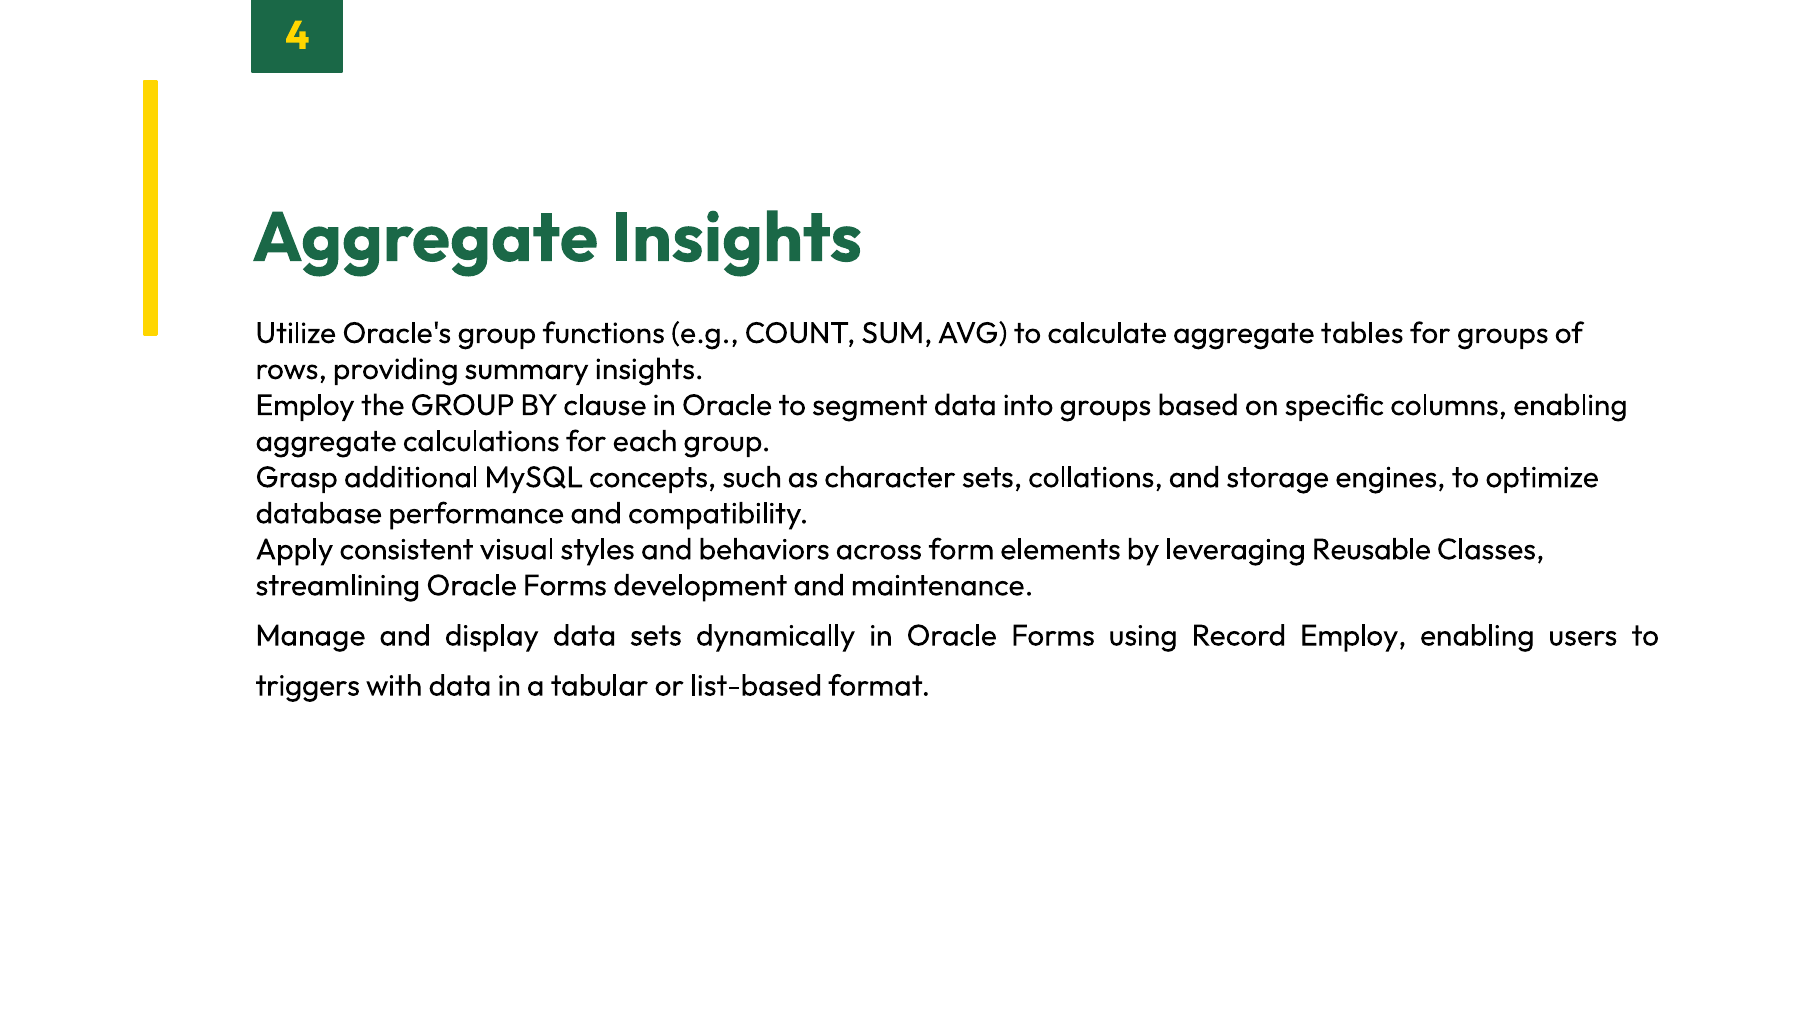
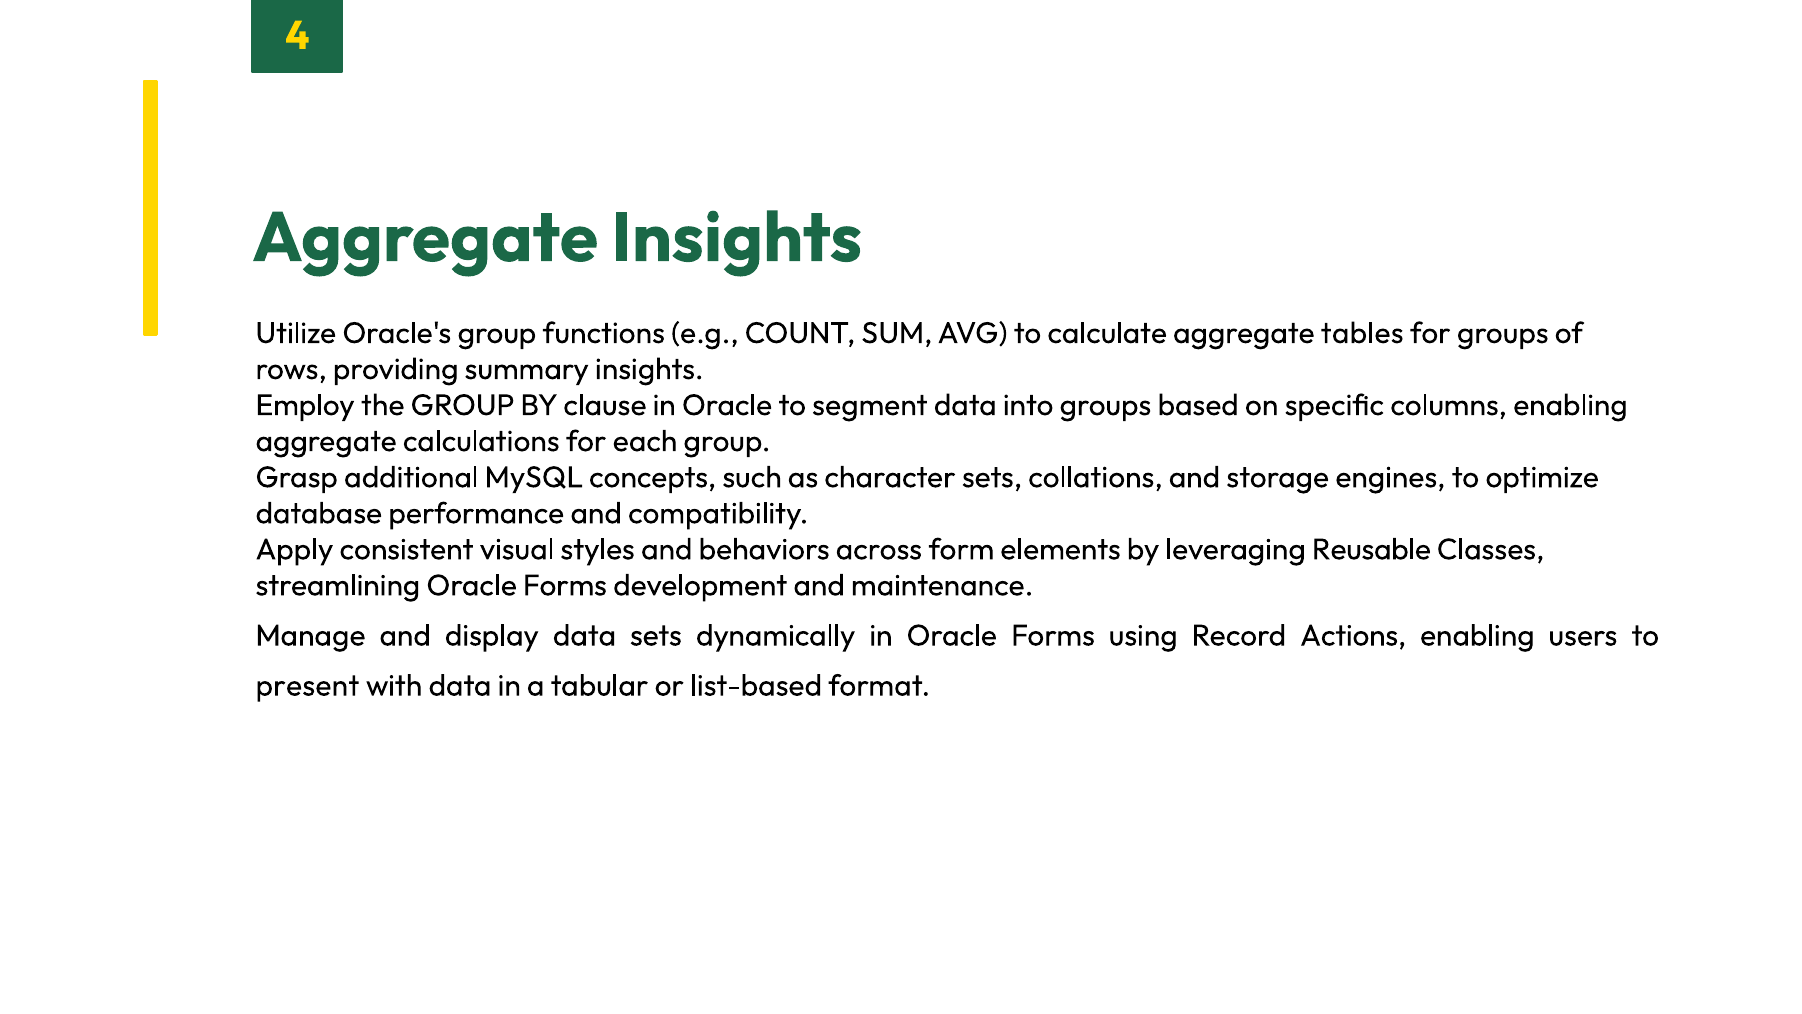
Record Employ: Employ -> Actions
triggers: triggers -> present
